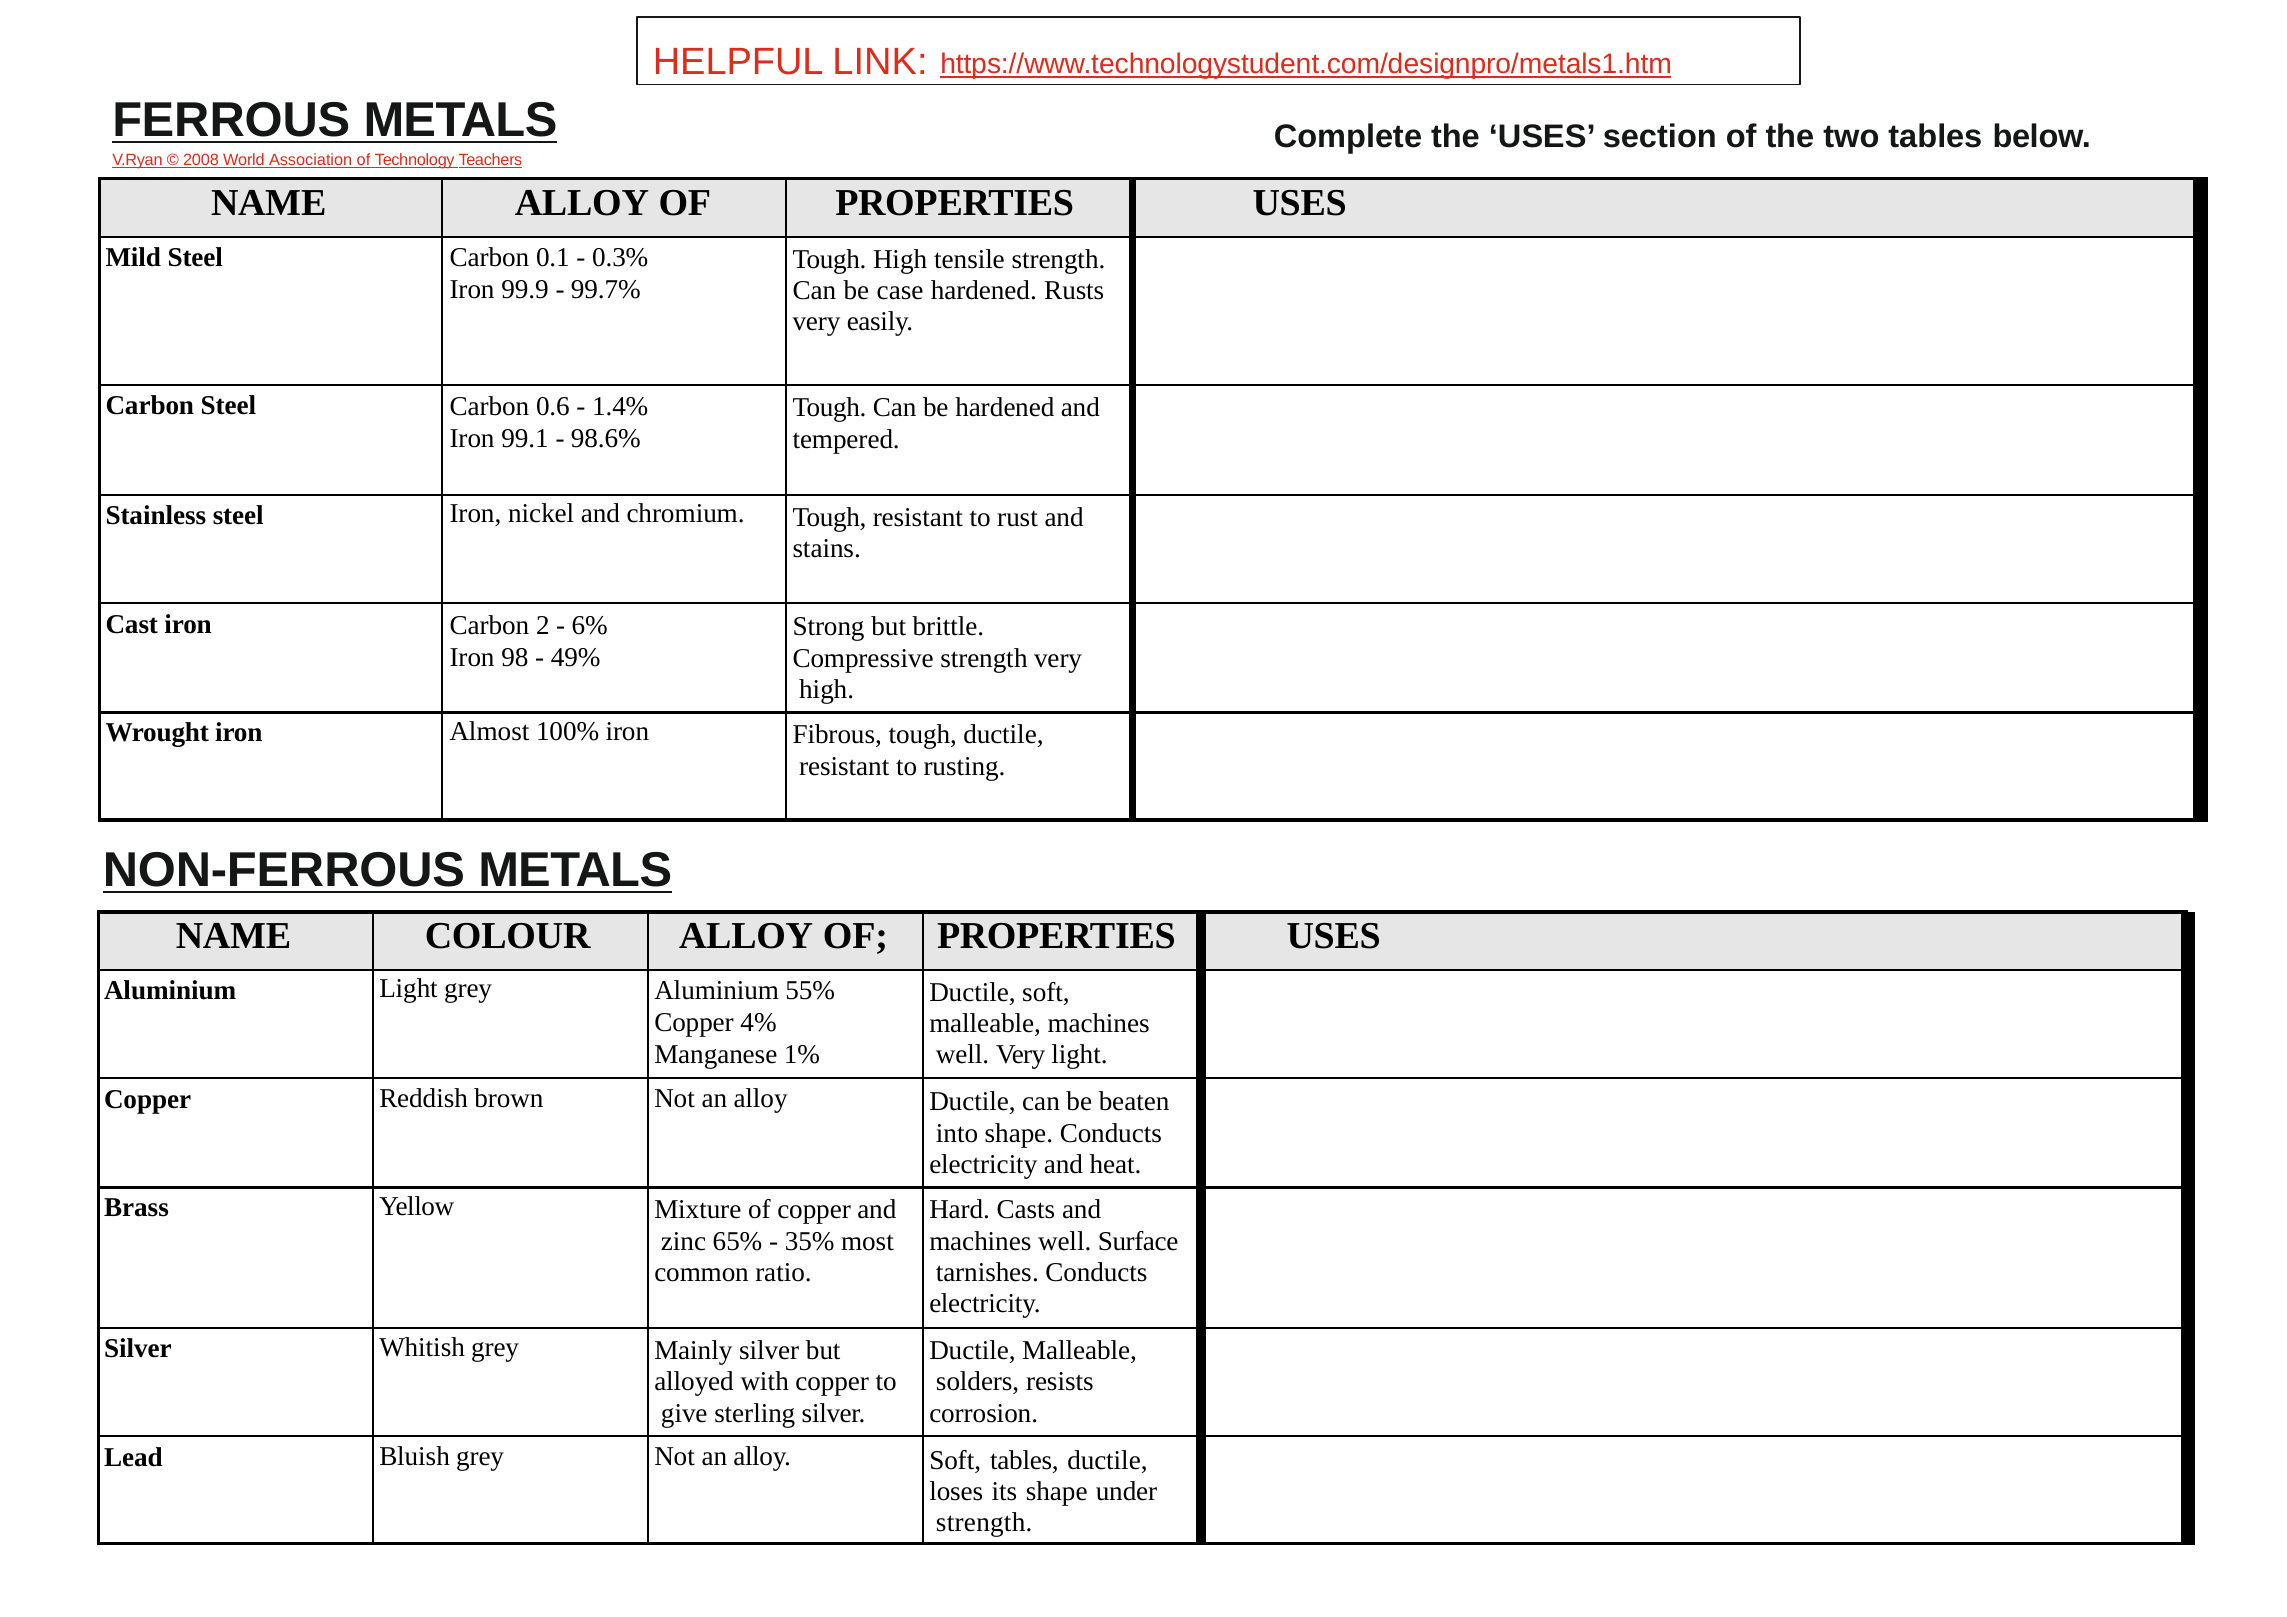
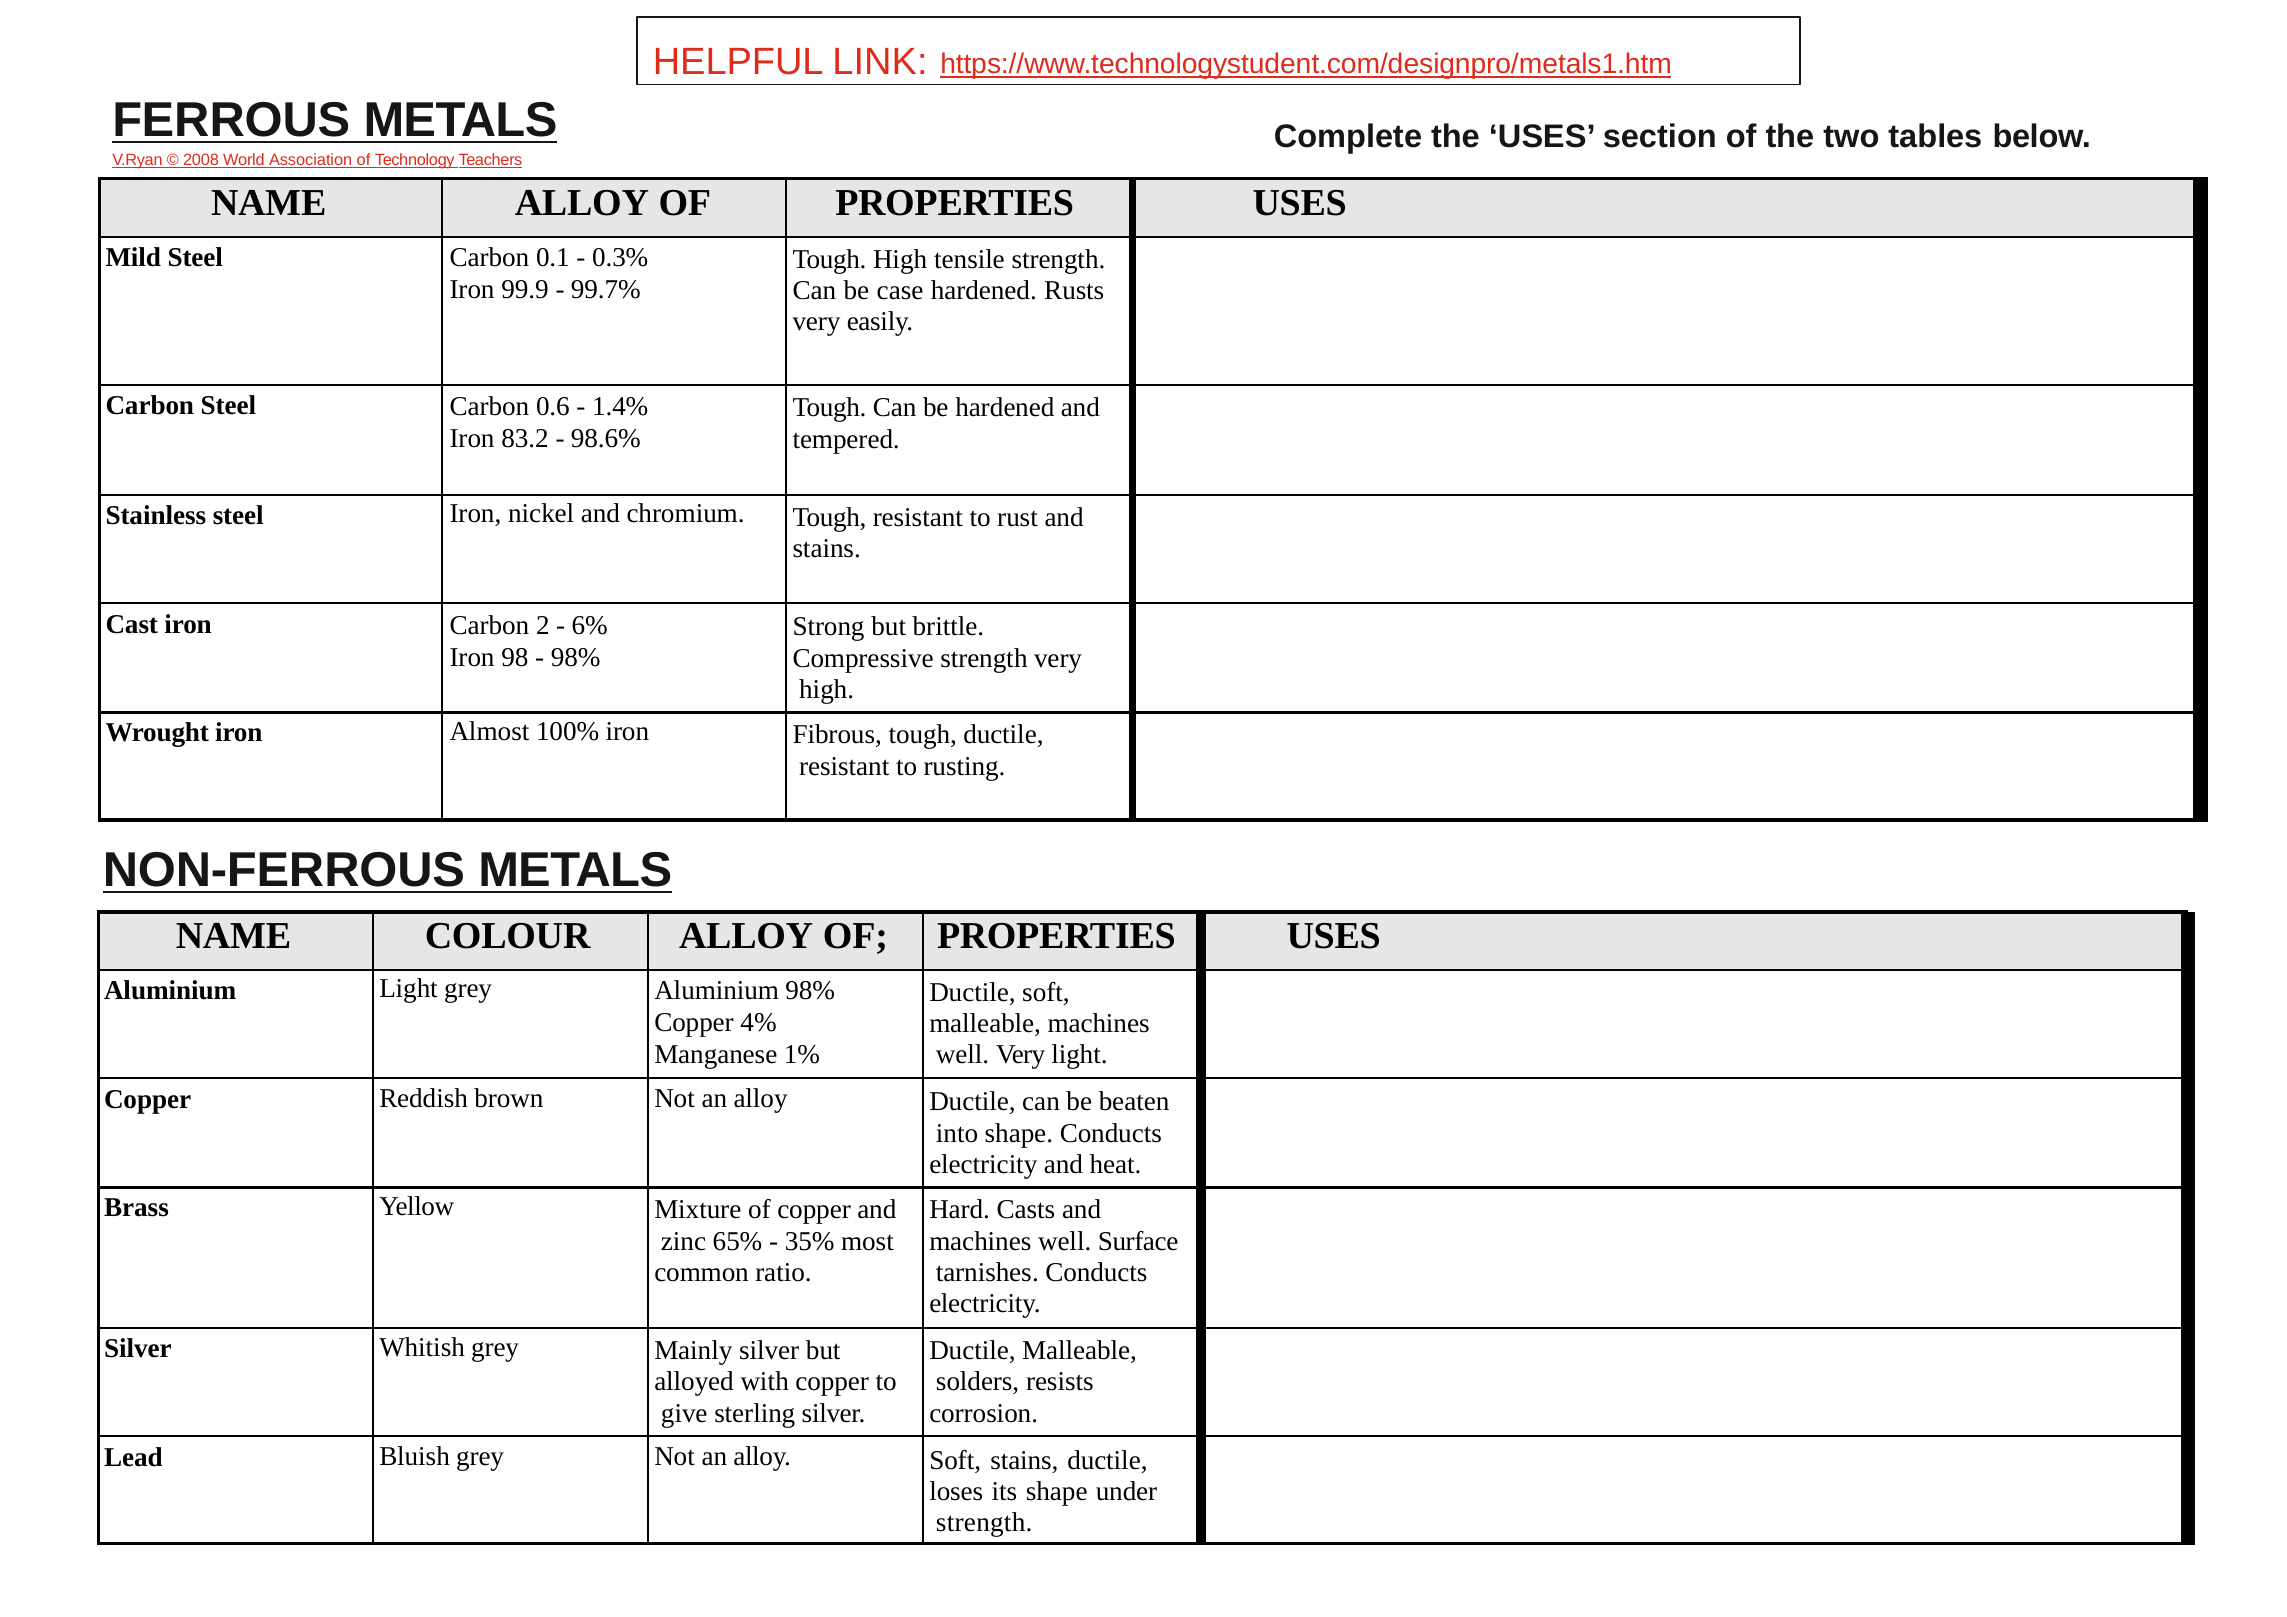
99.1: 99.1 -> 83.2
49% at (576, 658): 49% -> 98%
Aluminium 55%: 55% -> 98%
Soft tables: tables -> stains
